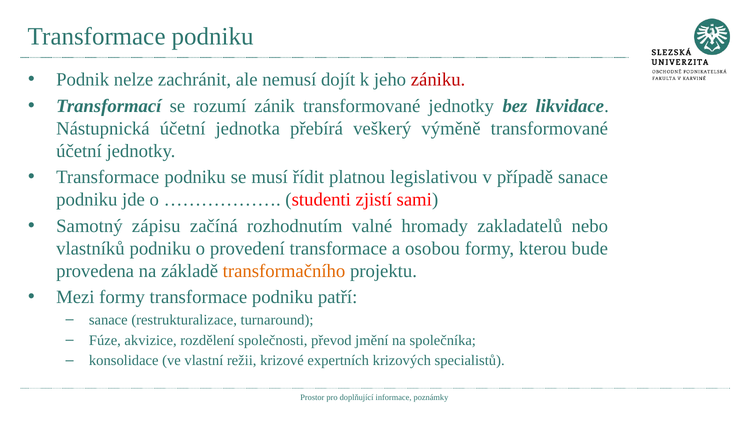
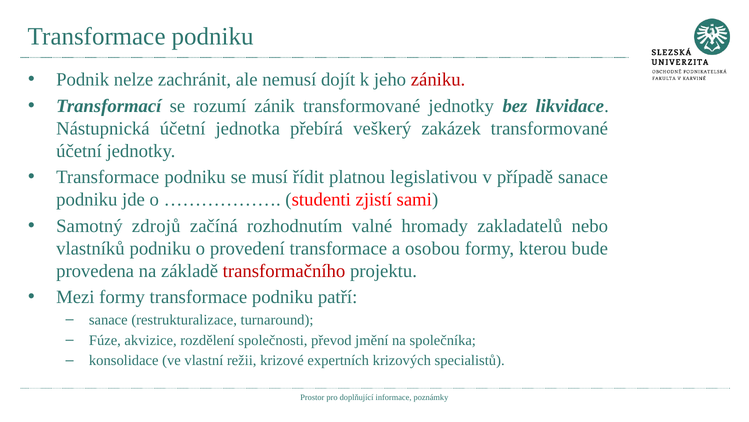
výměně: výměně -> zakázek
zápisu: zápisu -> zdrojů
transformačního colour: orange -> red
